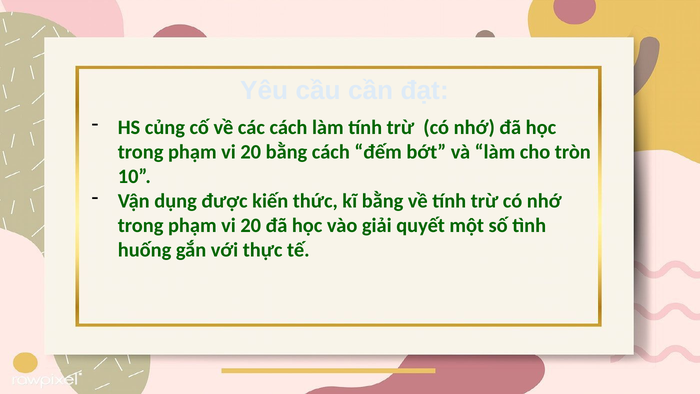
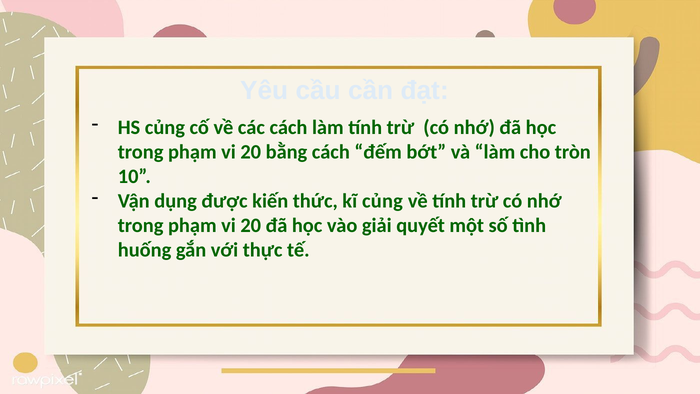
kĩ bằng: bằng -> củng
